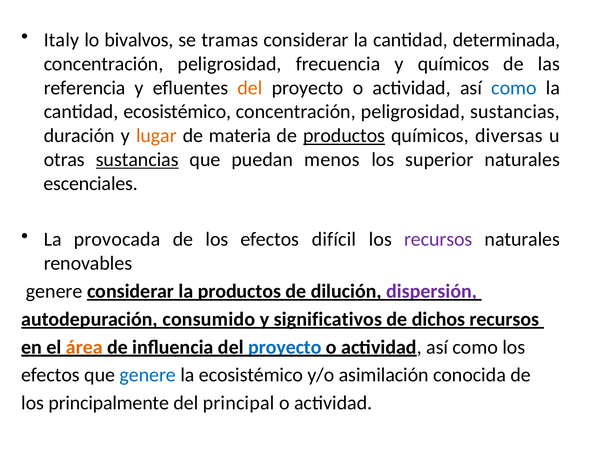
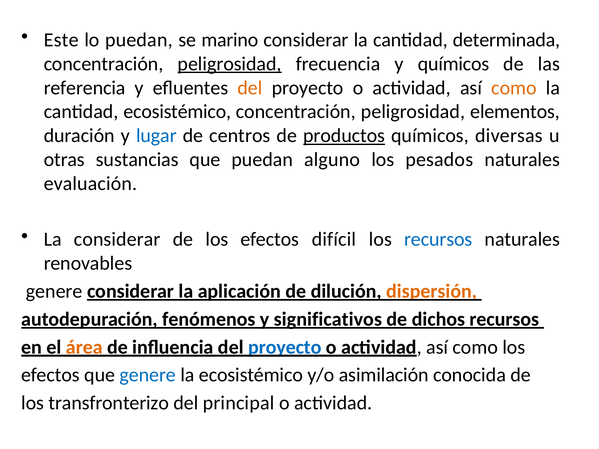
Italy: Italy -> Este
lo bivalvos: bivalvos -> puedan
tramas: tramas -> marino
peligrosidad at (230, 64) underline: none -> present
como at (514, 88) colour: blue -> orange
peligrosidad sustancias: sustancias -> elementos
lugar colour: orange -> blue
materia: materia -> centros
sustancias at (137, 160) underline: present -> none
menos: menos -> alguno
superior: superior -> pesados
escenciales: escenciales -> evaluación
La provocada: provocada -> considerar
recursos at (438, 240) colour: purple -> blue
la productos: productos -> aplicación
dispersión colour: purple -> orange
consumido: consumido -> fenómenos
principalmente: principalmente -> transfronterizo
